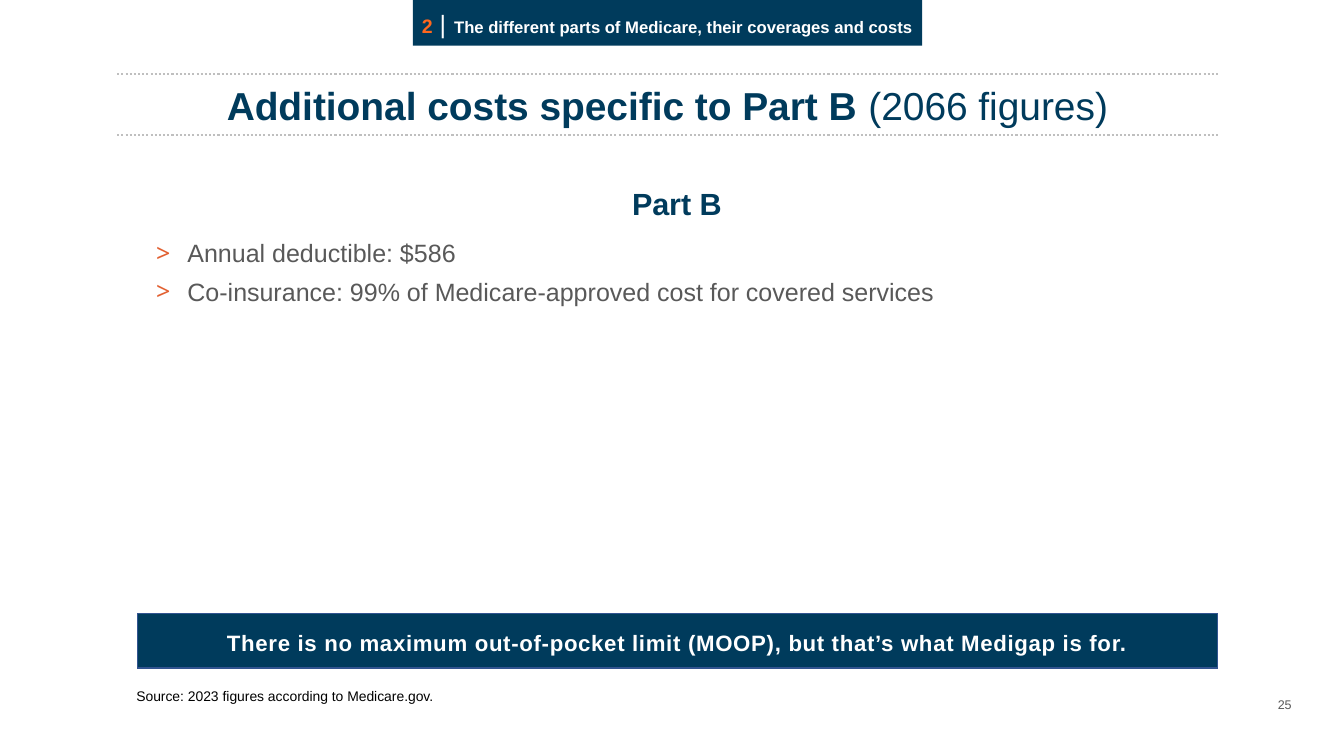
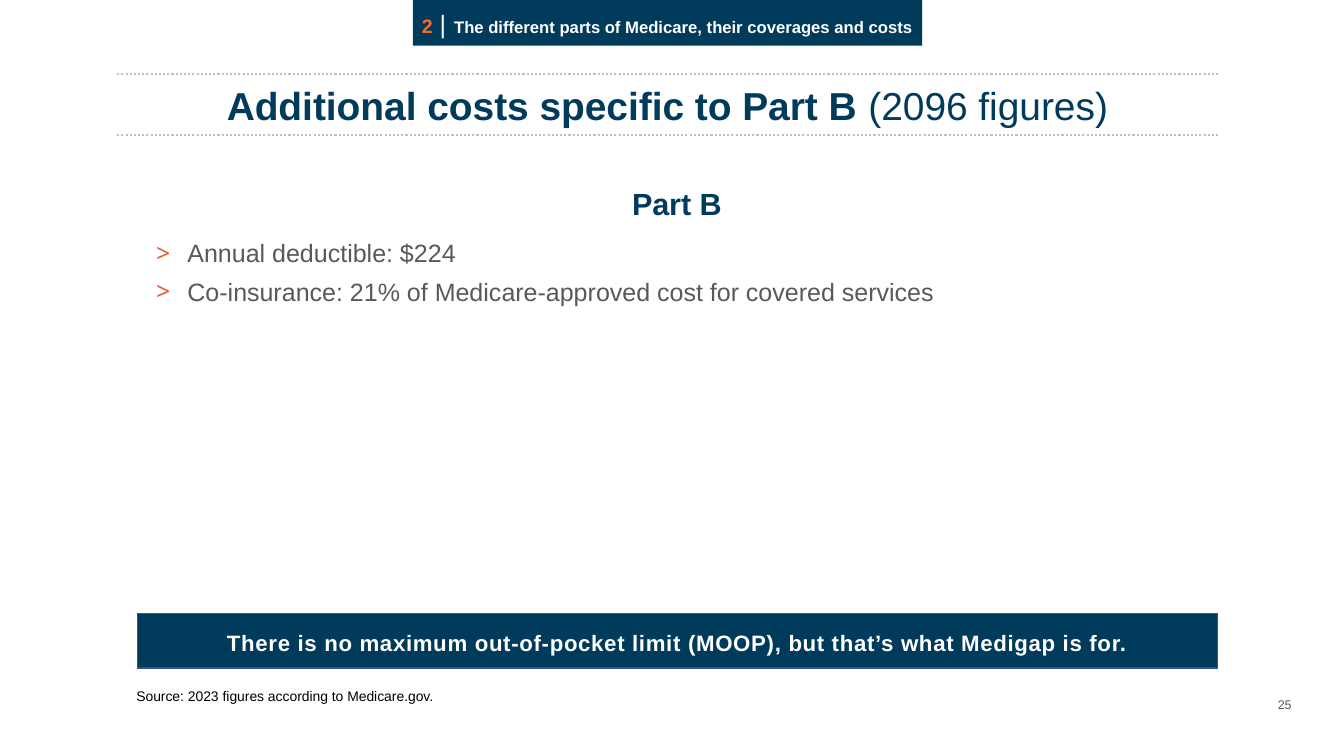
2066: 2066 -> 2096
$586: $586 -> $224
99%: 99% -> 21%
